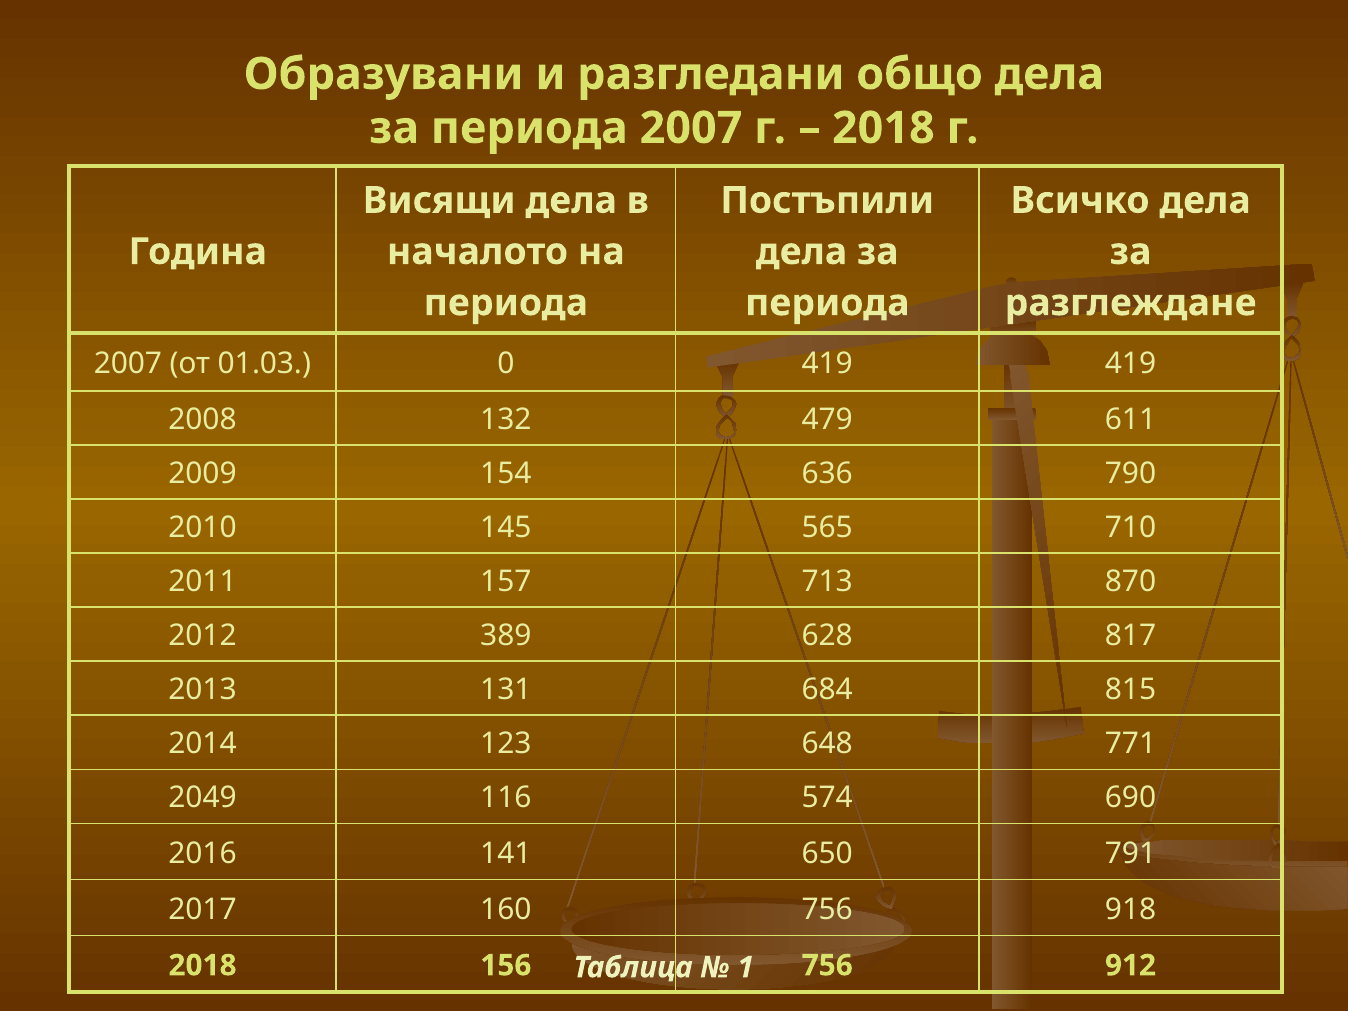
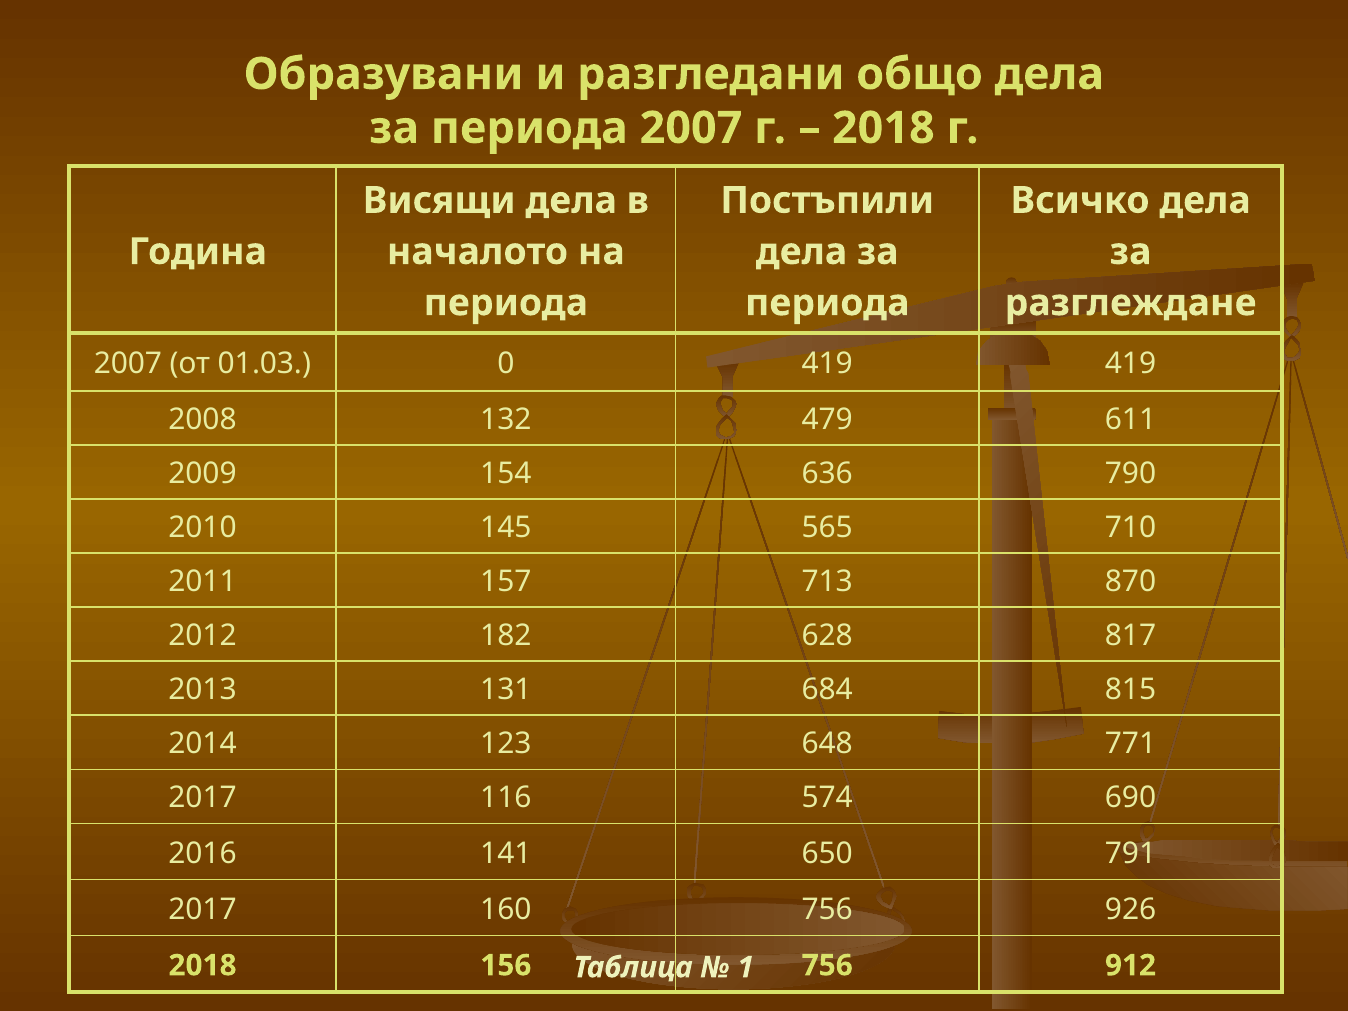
389: 389 -> 182
2049 at (203, 798): 2049 -> 2017
918: 918 -> 926
